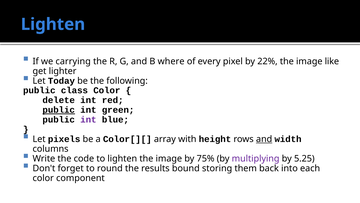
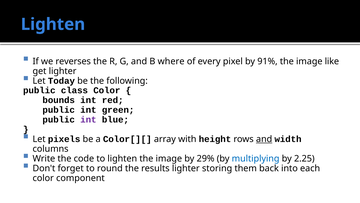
carrying: carrying -> reverses
22%: 22% -> 91%
delete: delete -> bounds
public at (59, 110) underline: present -> none
75%: 75% -> 29%
multiplying colour: purple -> blue
5.25: 5.25 -> 2.25
results bound: bound -> lighter
